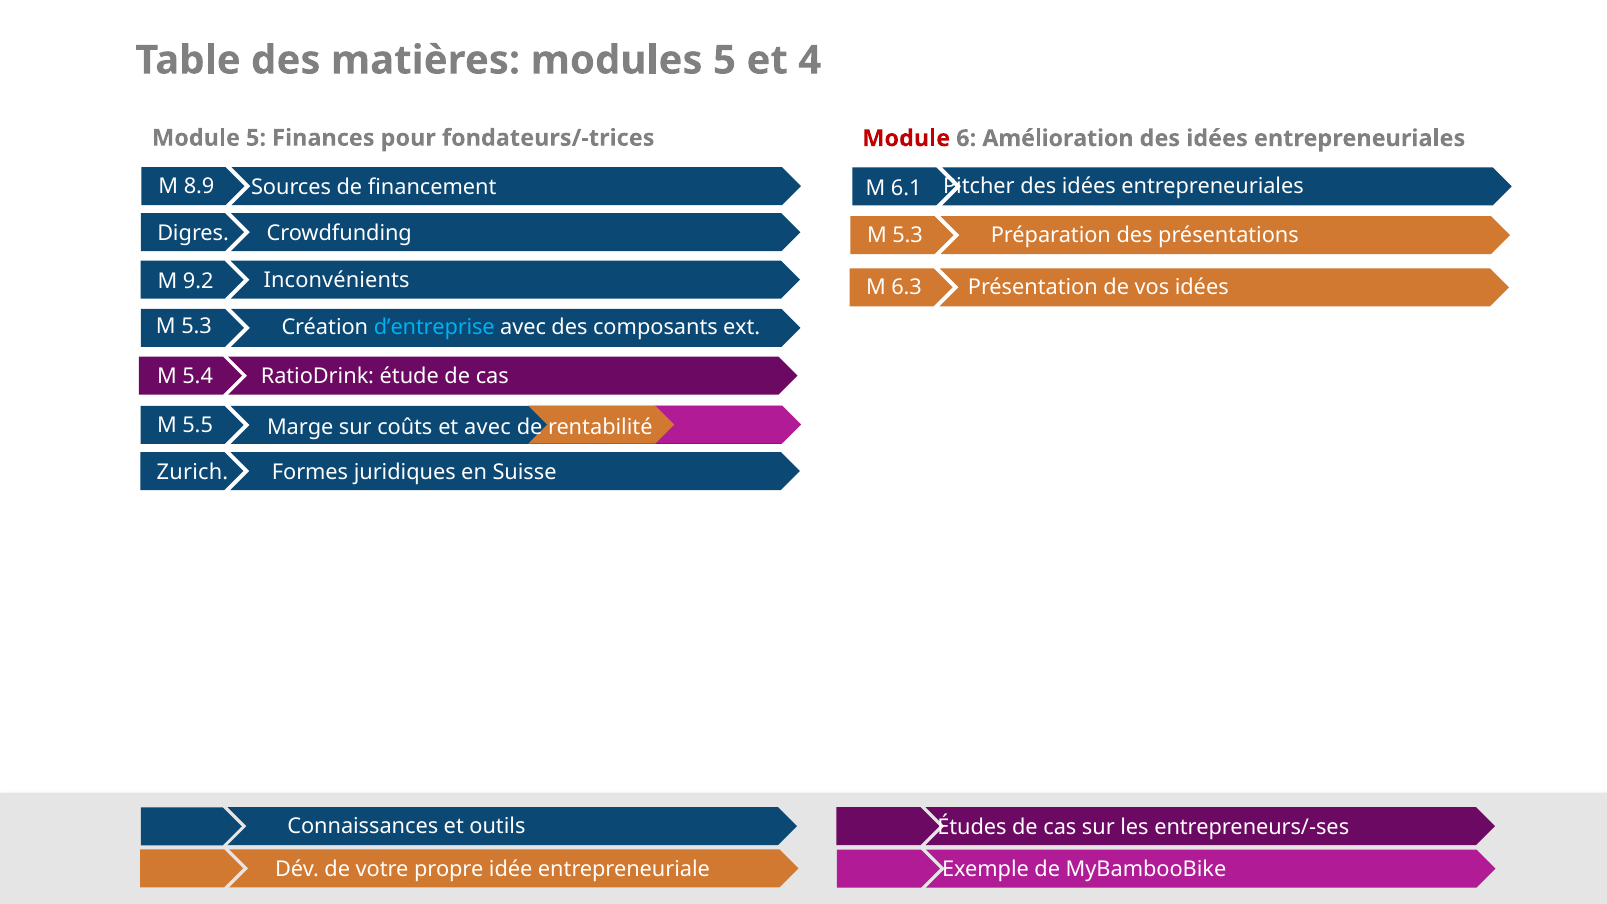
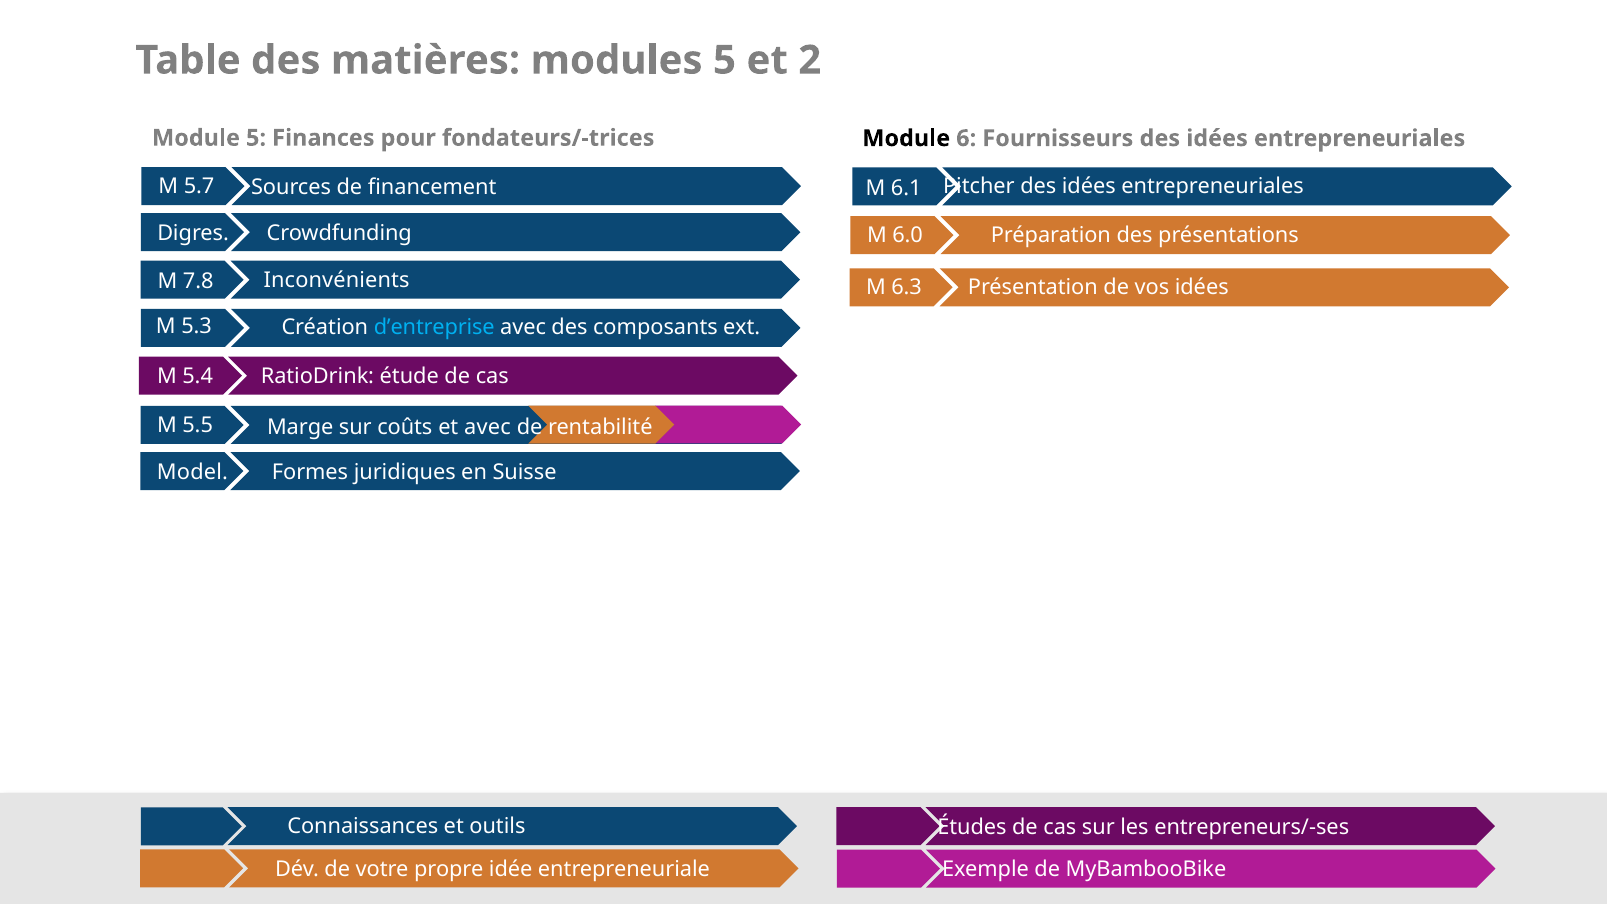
4: 4 -> 2
Module at (906, 138) colour: red -> black
Amélioration: Amélioration -> Fournisseurs
8.9: 8.9 -> 5.7
5.3 at (908, 235): 5.3 -> 6.0
9.2: 9.2 -> 7.8
Zurich: Zurich -> Model
